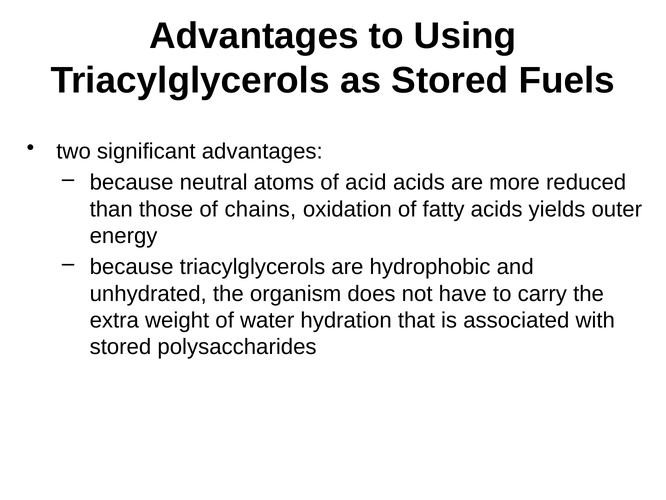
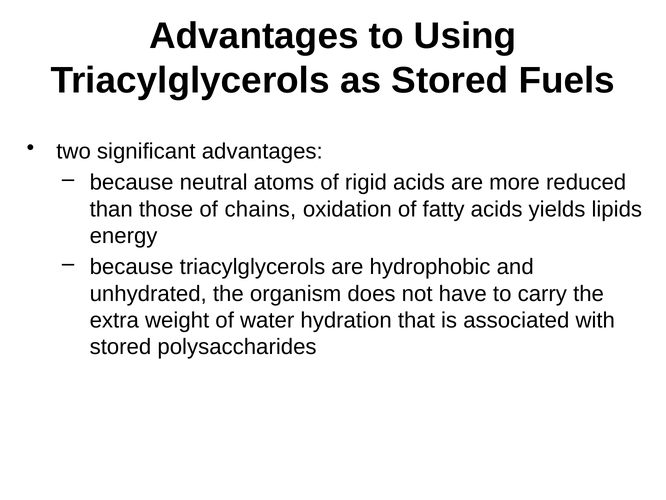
acid: acid -> rigid
outer: outer -> lipids
